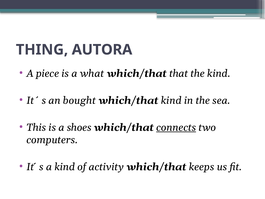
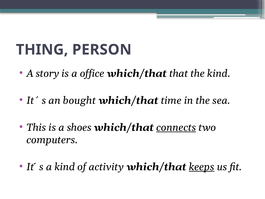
AUTORA: AUTORA -> PERSON
piece: piece -> story
what: what -> office
which/that kind: kind -> time
keeps underline: none -> present
